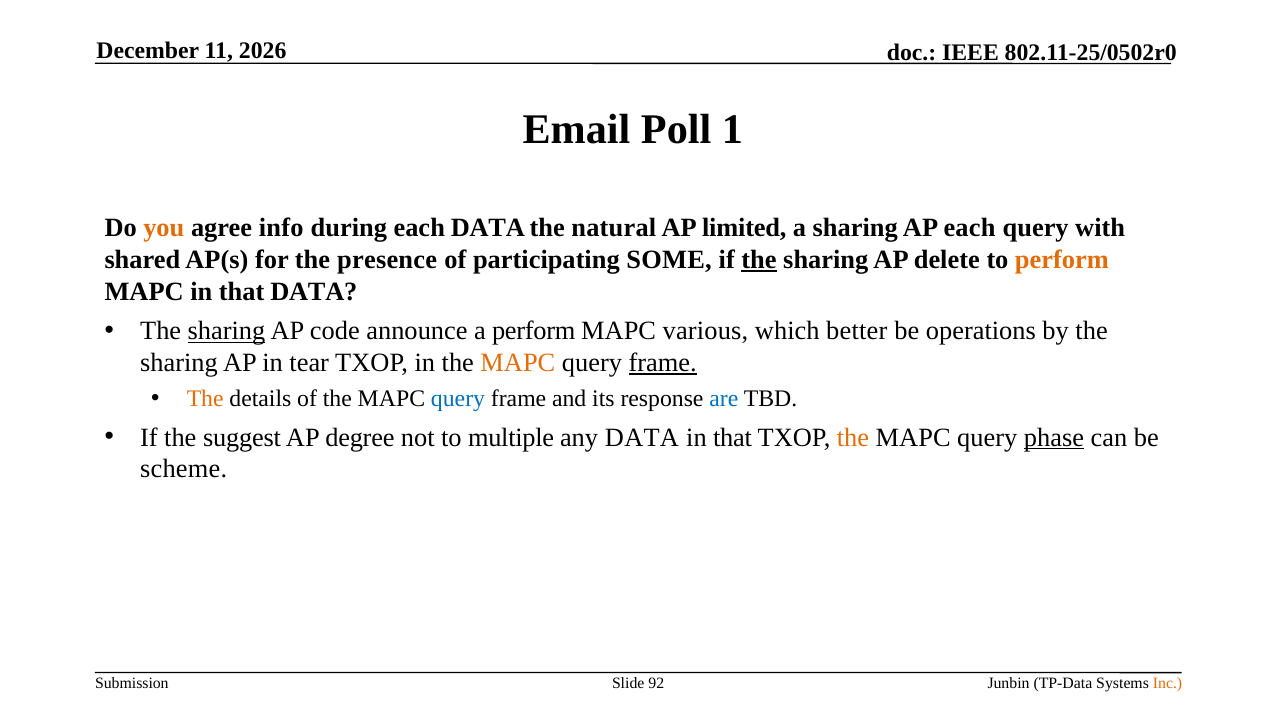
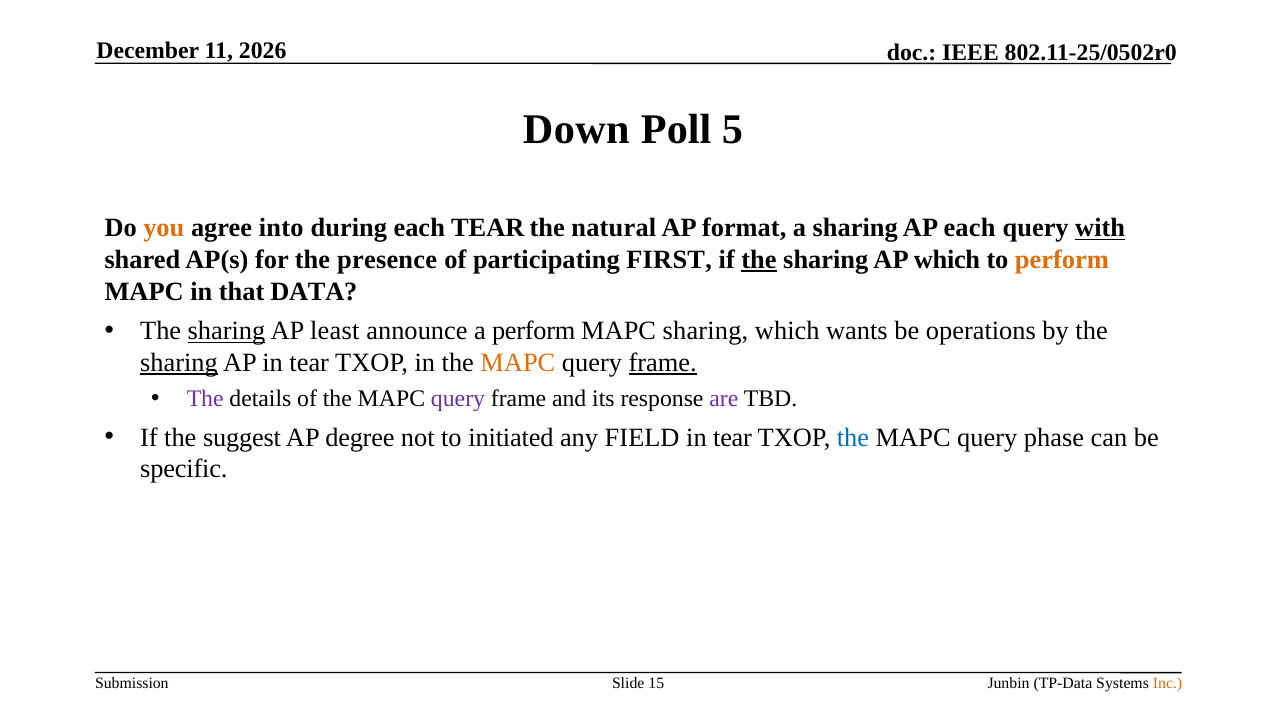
Email: Email -> Down
1: 1 -> 5
info: info -> into
each DATA: DATA -> TEAR
limited: limited -> format
with underline: none -> present
SOME: SOME -> FIRST
AP delete: delete -> which
code: code -> least
MAPC various: various -> sharing
better: better -> wants
sharing at (179, 363) underline: none -> present
The at (205, 399) colour: orange -> purple
query at (458, 399) colour: blue -> purple
are colour: blue -> purple
multiple: multiple -> initiated
any DATA: DATA -> FIELD
that at (733, 437): that -> tear
the at (853, 437) colour: orange -> blue
phase underline: present -> none
scheme: scheme -> specific
92: 92 -> 15
